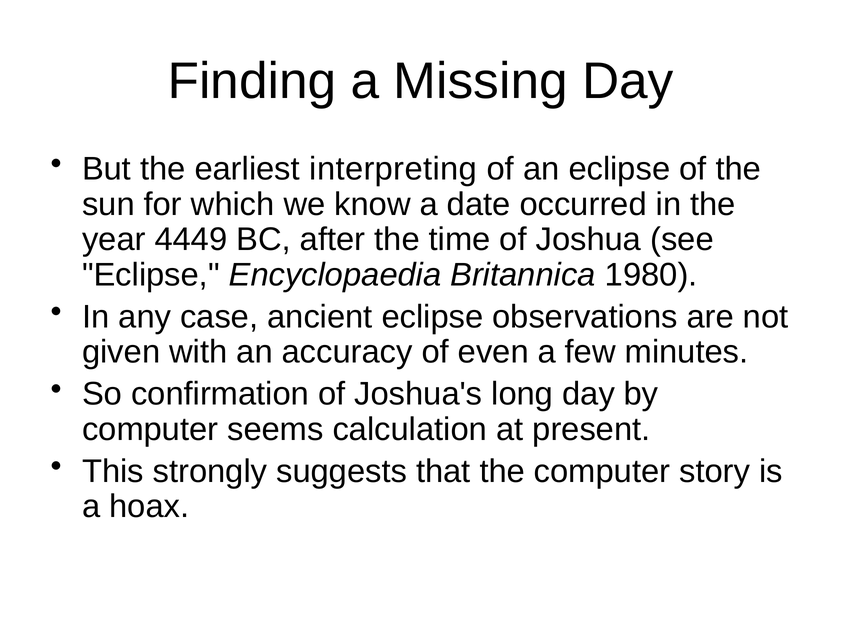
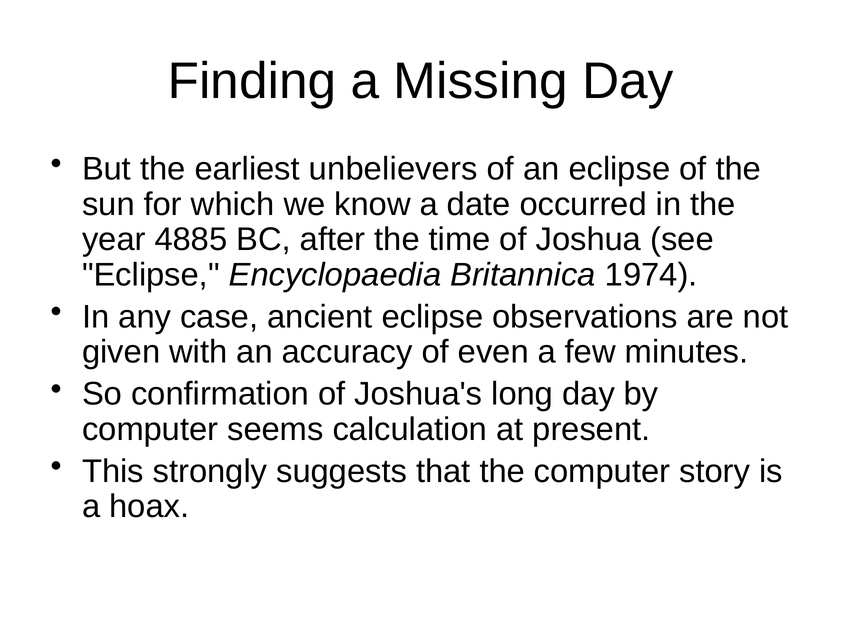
interpreting: interpreting -> unbelievers
4449: 4449 -> 4885
1980: 1980 -> 1974
